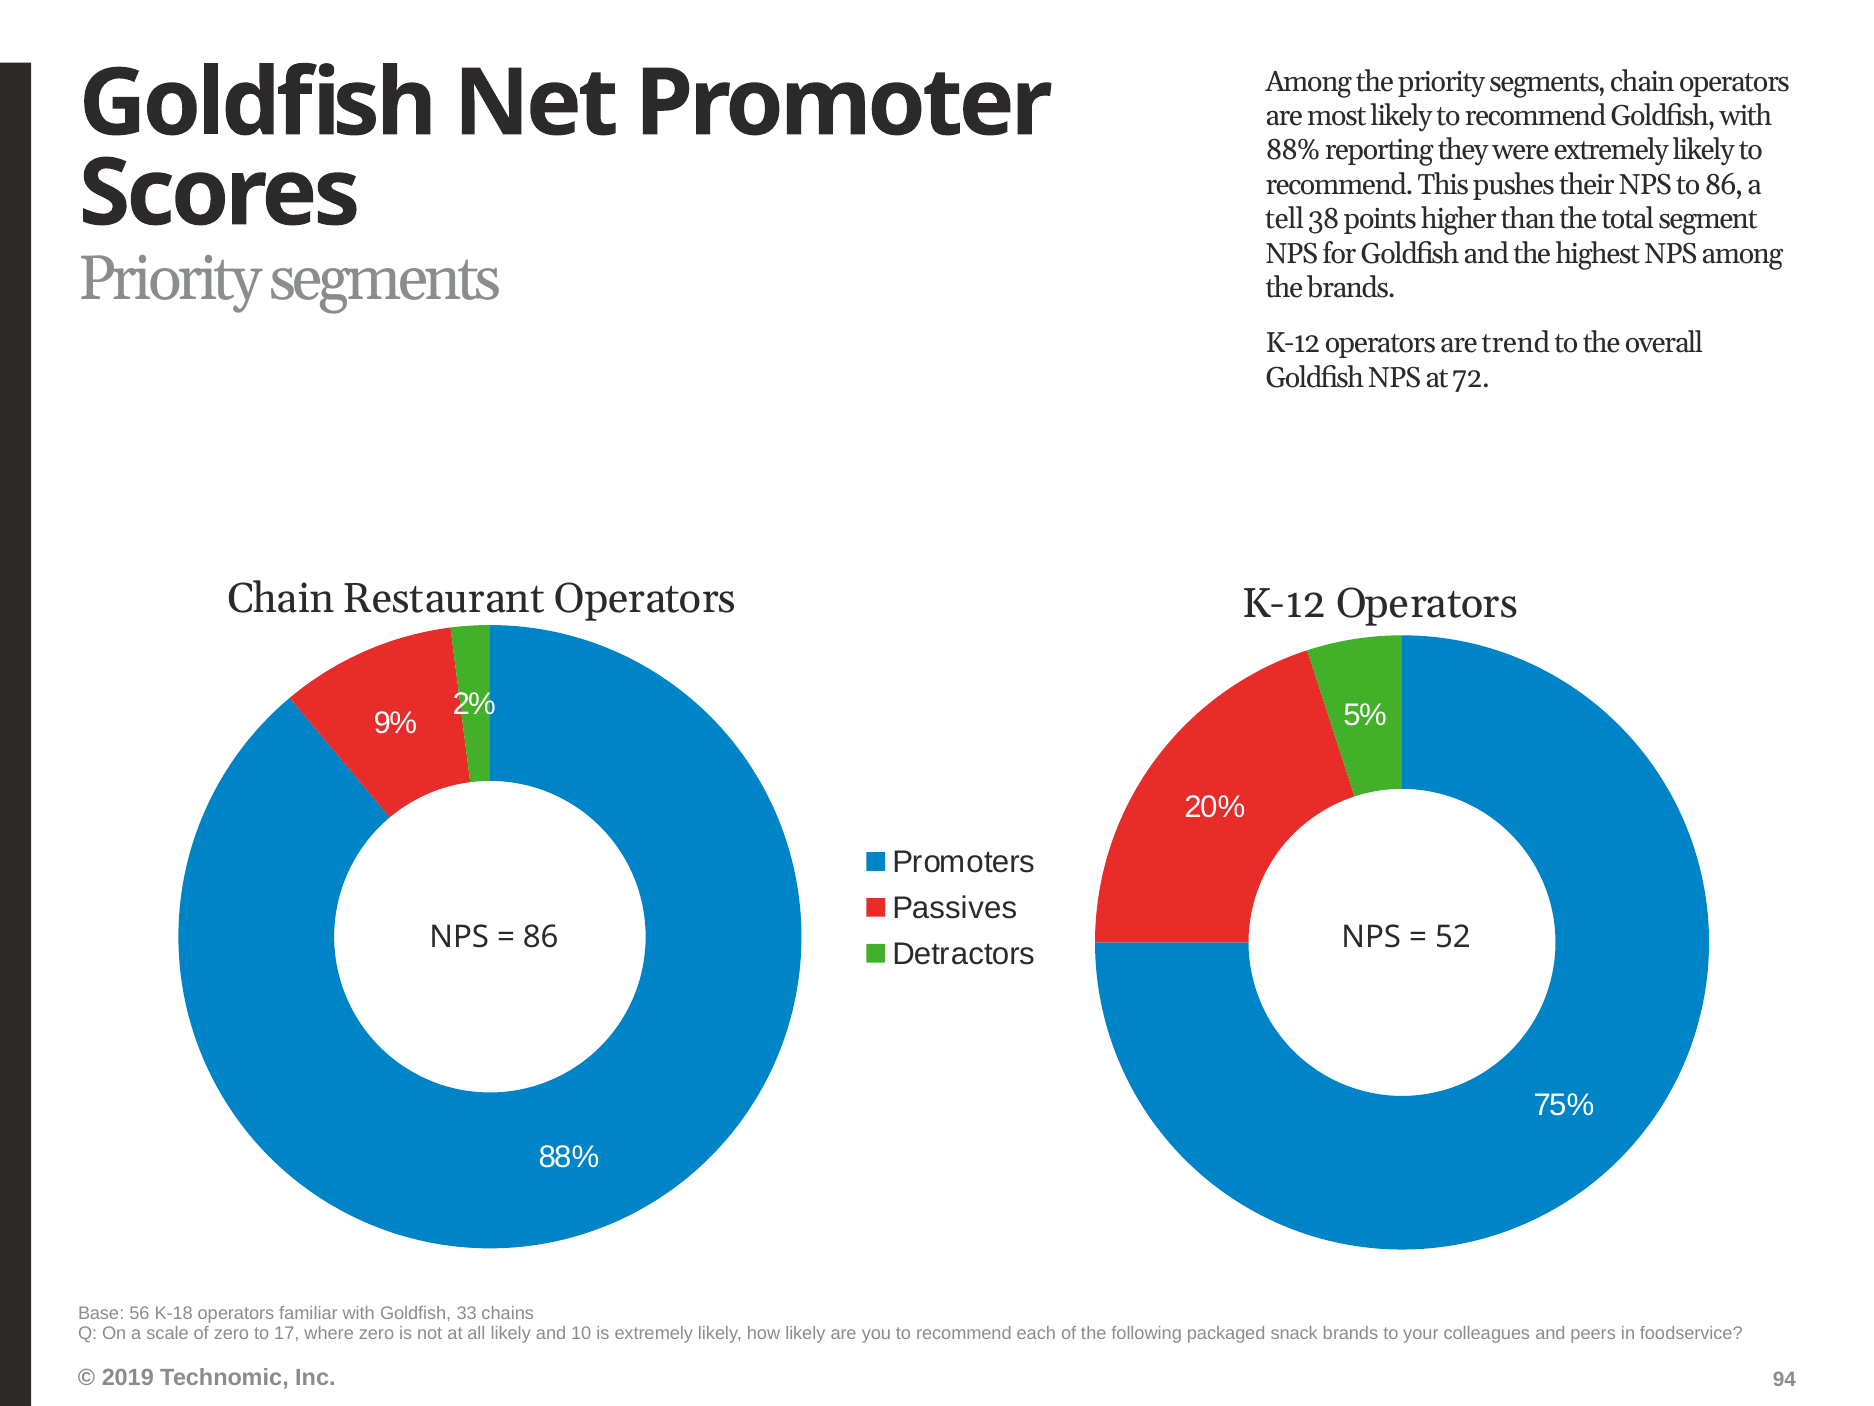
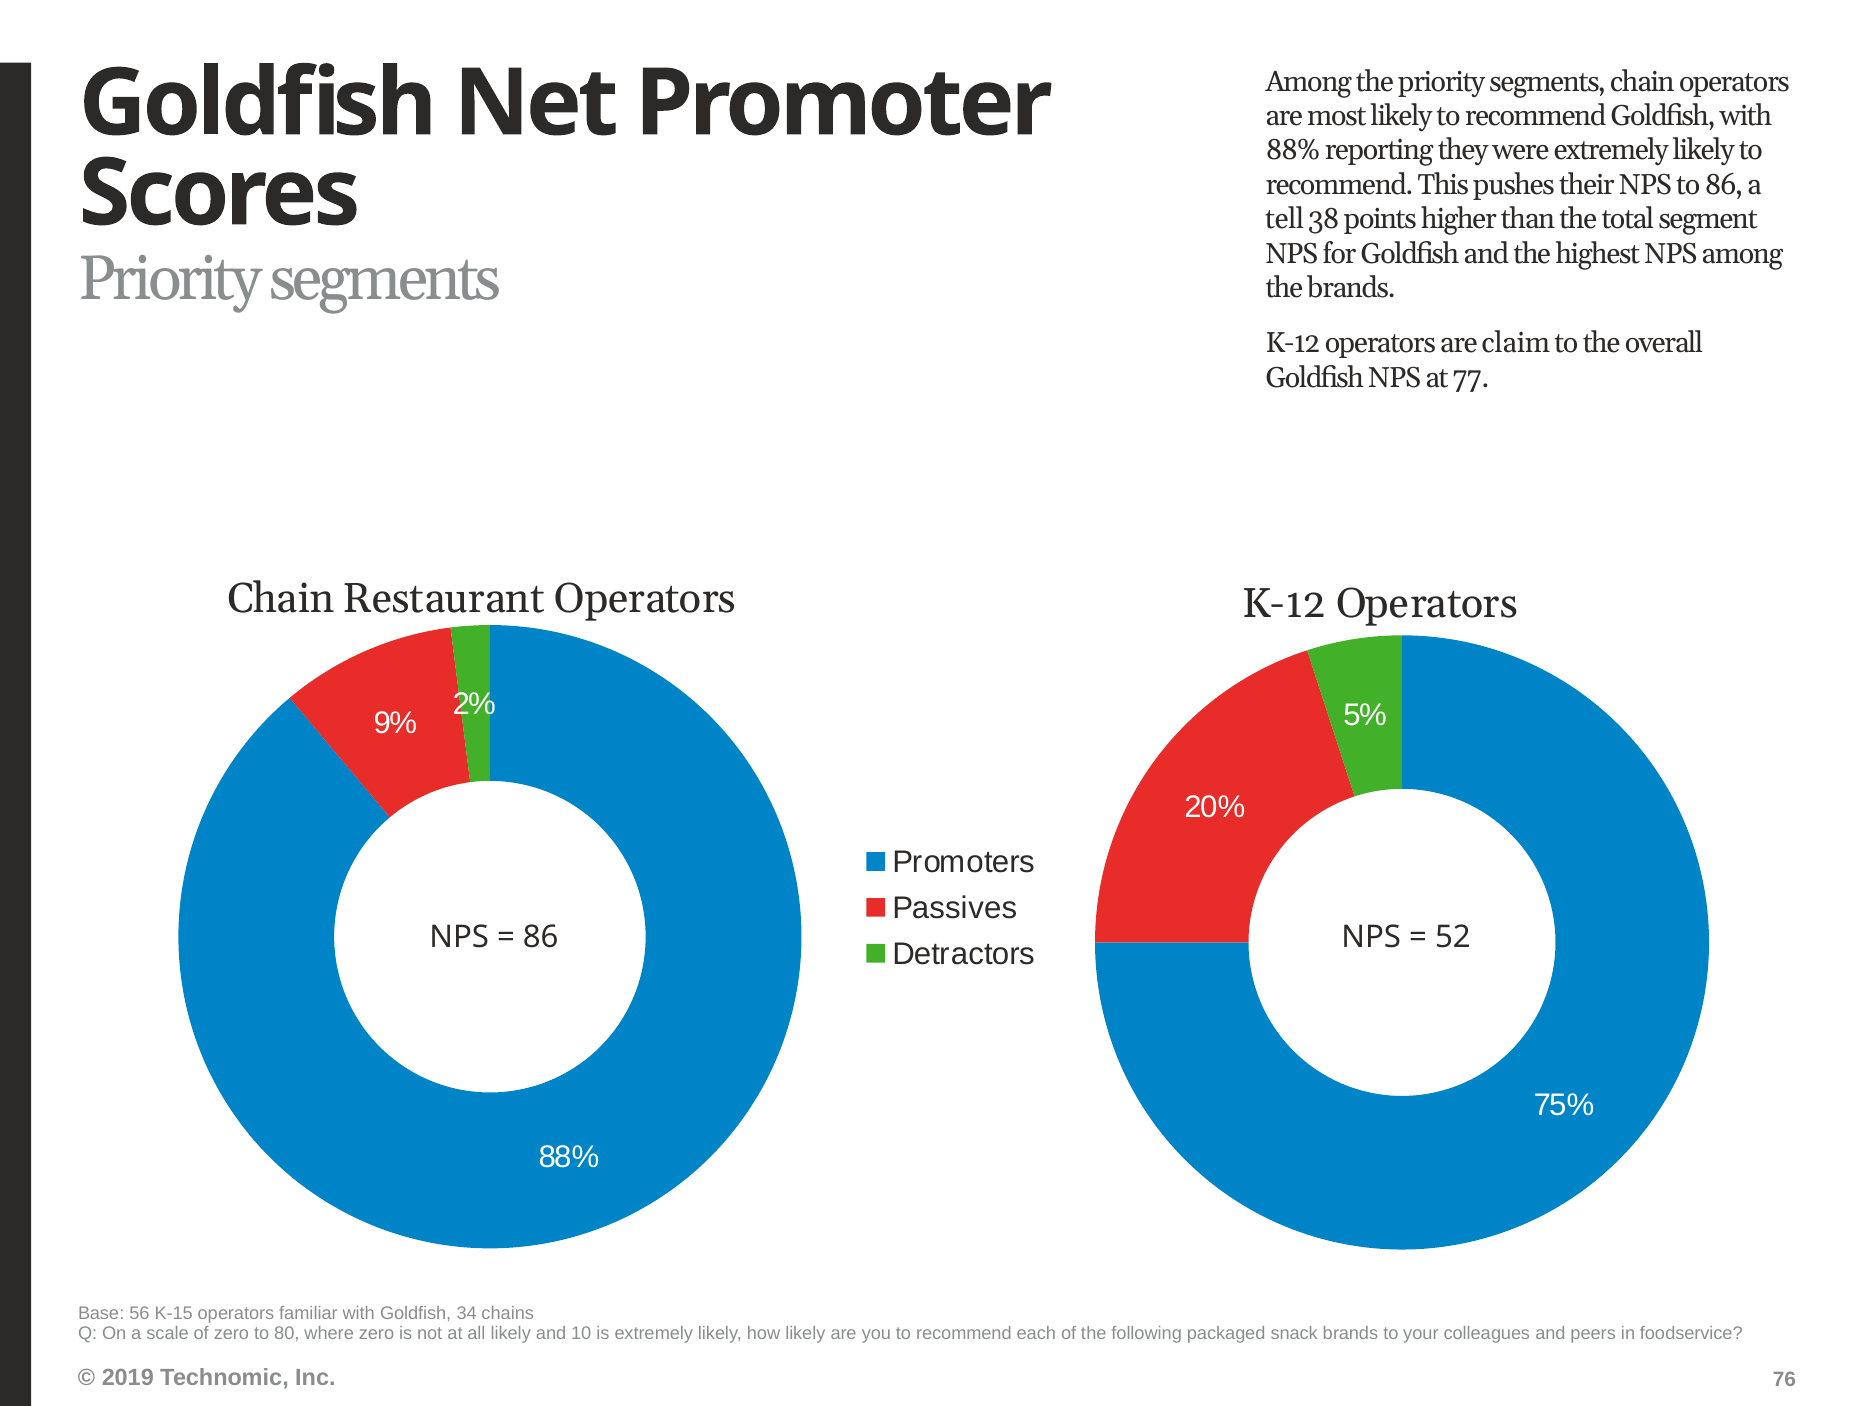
trend: trend -> claim
72: 72 -> 77
K-18: K-18 -> K-15
33: 33 -> 34
17: 17 -> 80
94: 94 -> 76
